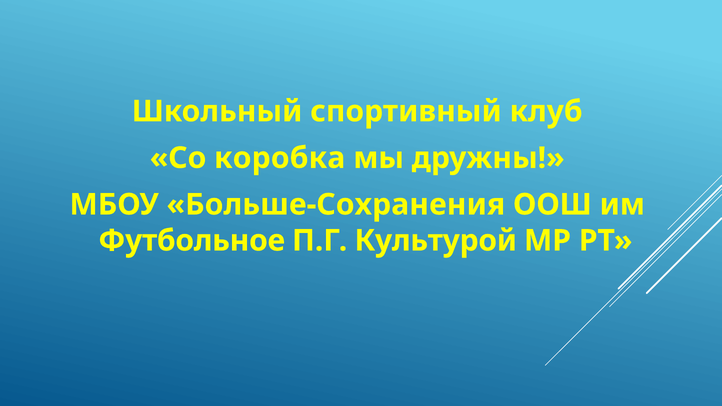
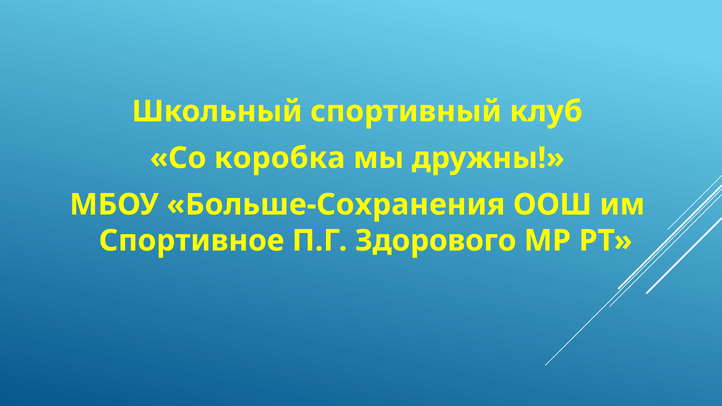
Футбольное: Футбольное -> Спортивное
Культурой: Культурой -> Здорового
